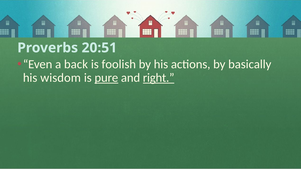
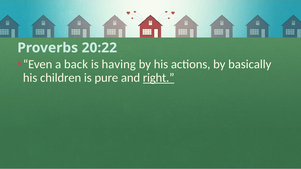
20:51: 20:51 -> 20:22
foolish: foolish -> having
wisdom: wisdom -> children
pure underline: present -> none
